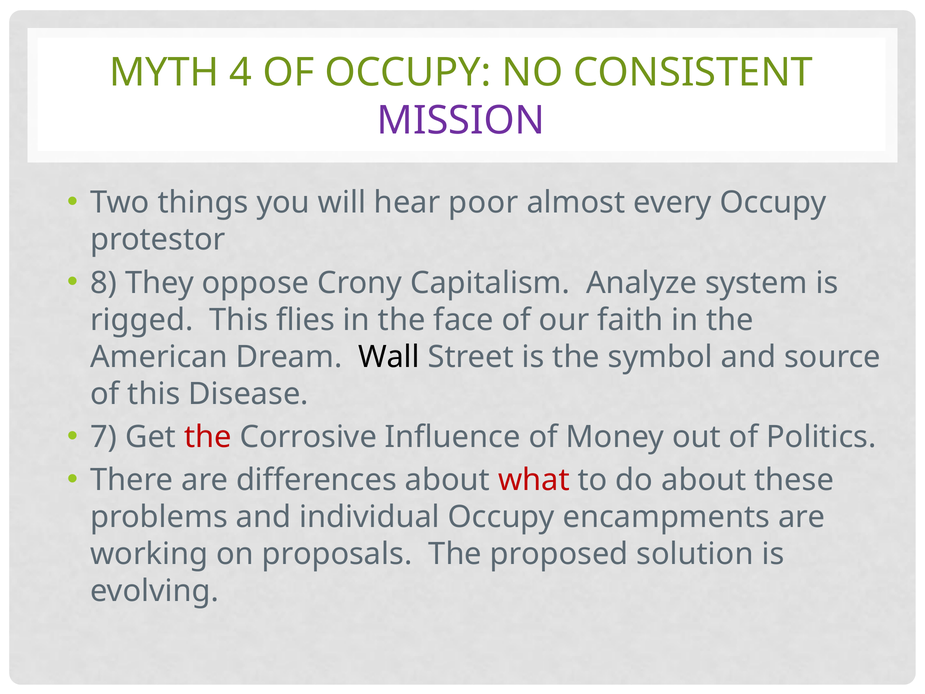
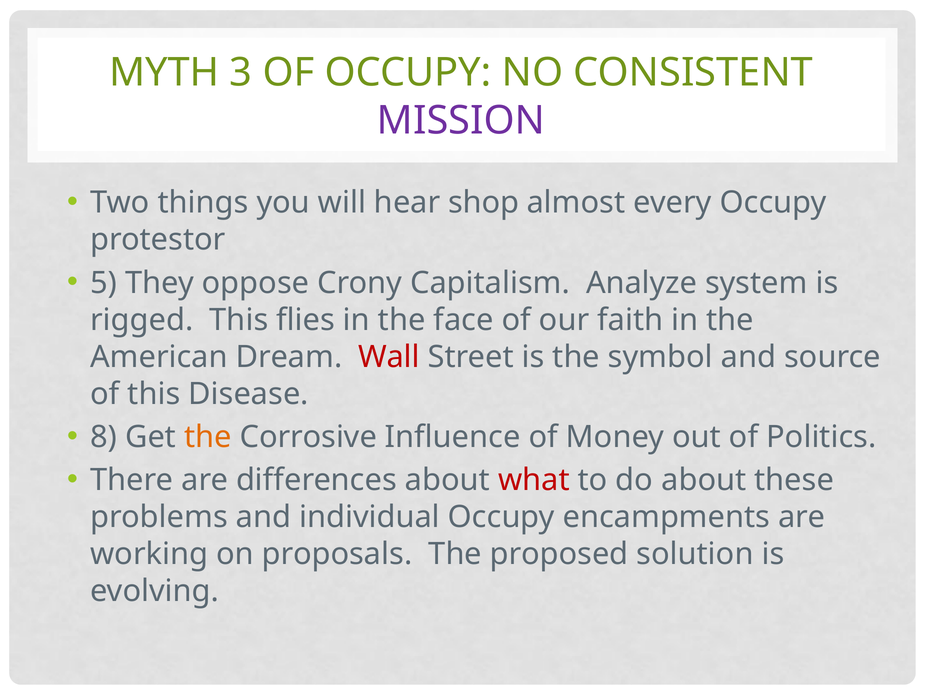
4: 4 -> 3
poor: poor -> shop
8: 8 -> 5
Wall colour: black -> red
7: 7 -> 8
the at (208, 437) colour: red -> orange
